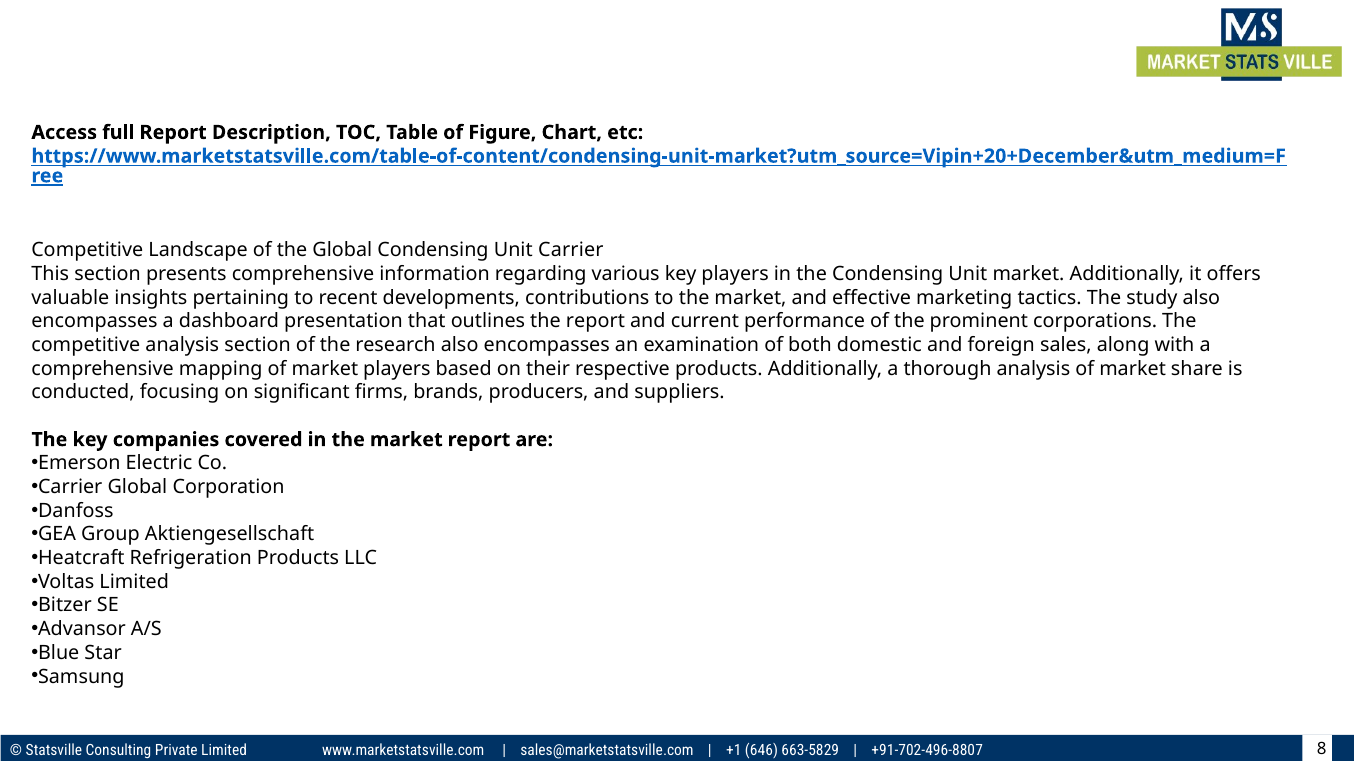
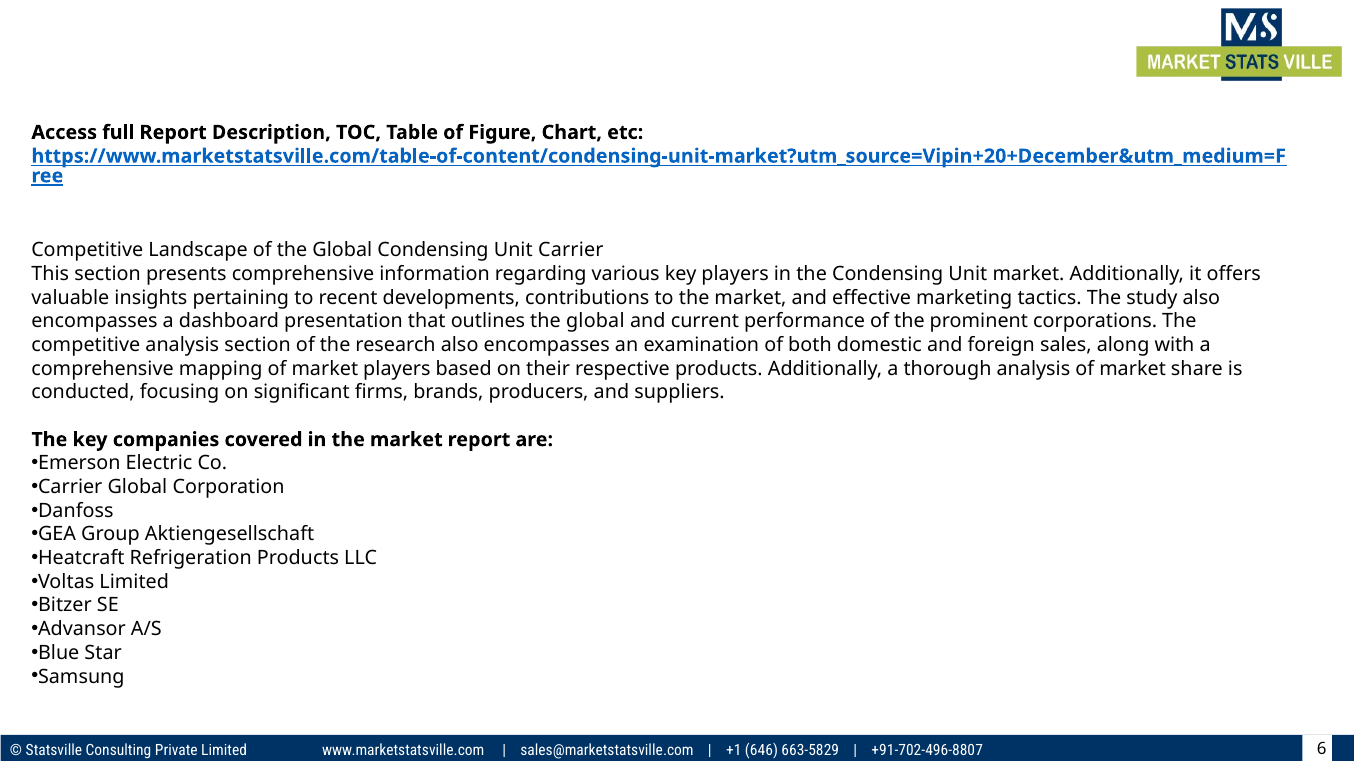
outlines the report: report -> global
8: 8 -> 6
